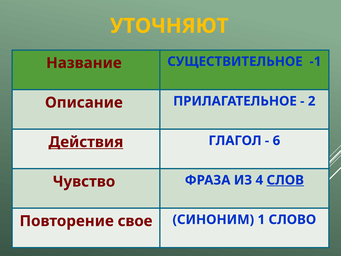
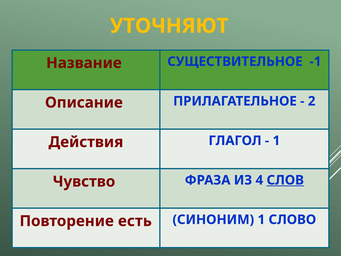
Действия underline: present -> none
6 at (276, 141): 6 -> 1
свое: свое -> есть
